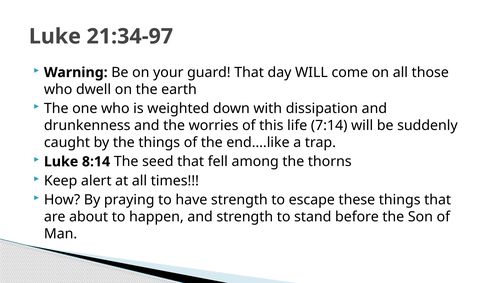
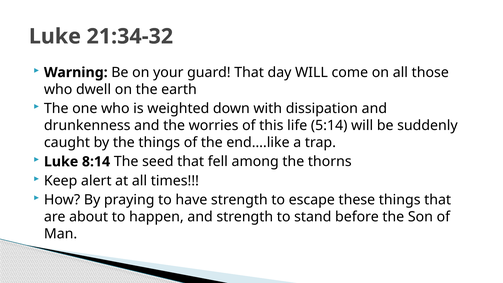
21:34-97: 21:34-97 -> 21:34-32
7:14: 7:14 -> 5:14
